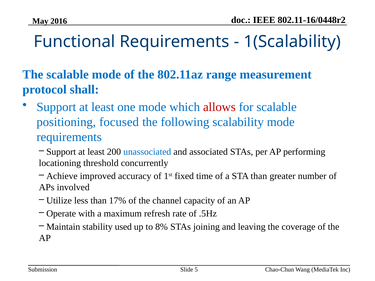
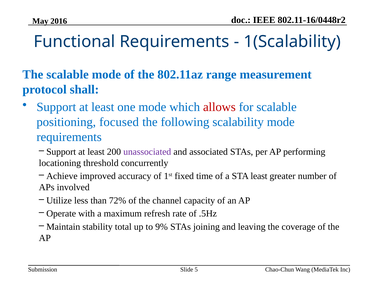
unassociated colour: blue -> purple
STA than: than -> least
17%: 17% -> 72%
used: used -> total
8%: 8% -> 9%
